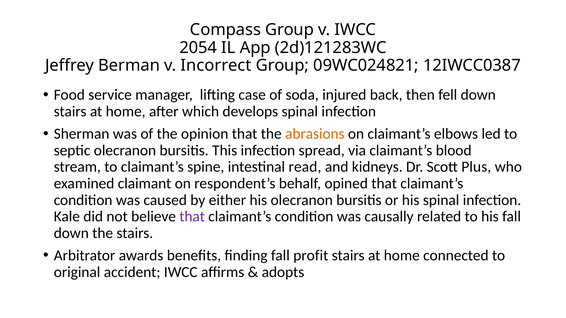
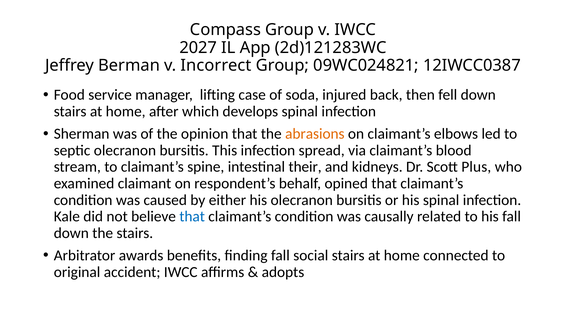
2054: 2054 -> 2027
read: read -> their
that at (192, 217) colour: purple -> blue
profit: profit -> social
